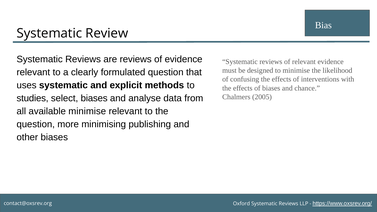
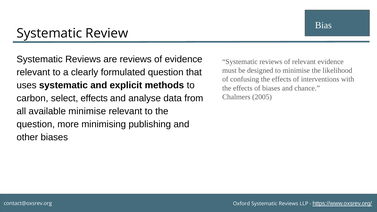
studies: studies -> carbon
select biases: biases -> effects
